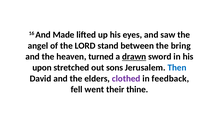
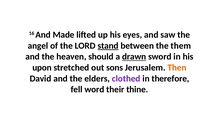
stand underline: none -> present
bring: bring -> them
turned: turned -> should
Then colour: blue -> orange
feedback: feedback -> therefore
went: went -> word
